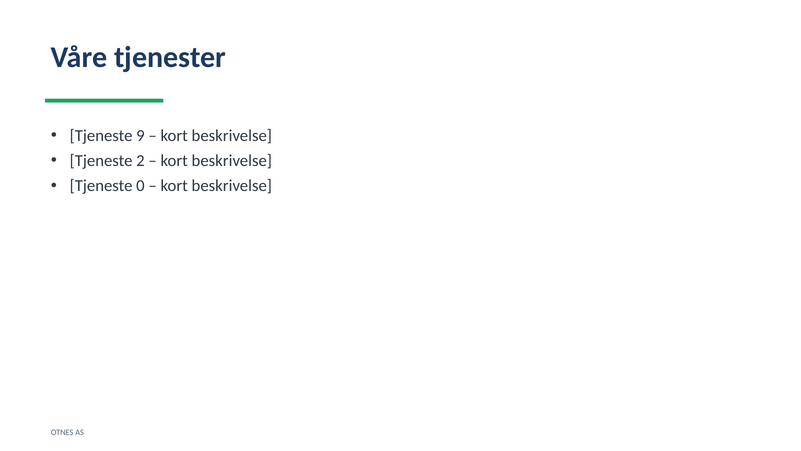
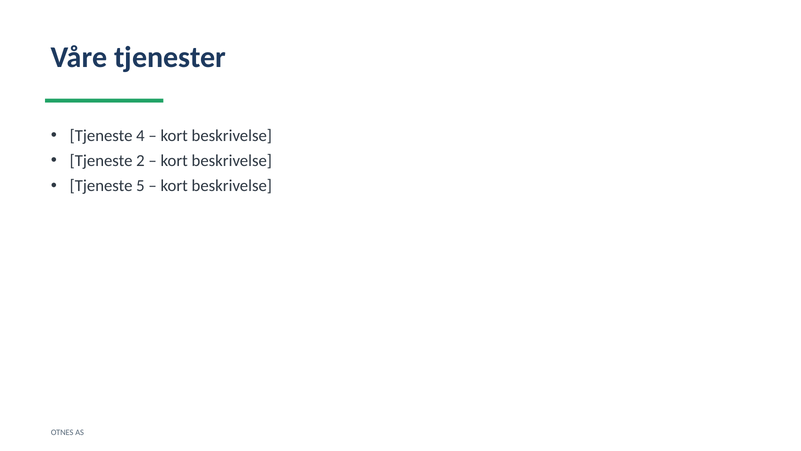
9: 9 -> 4
0: 0 -> 5
